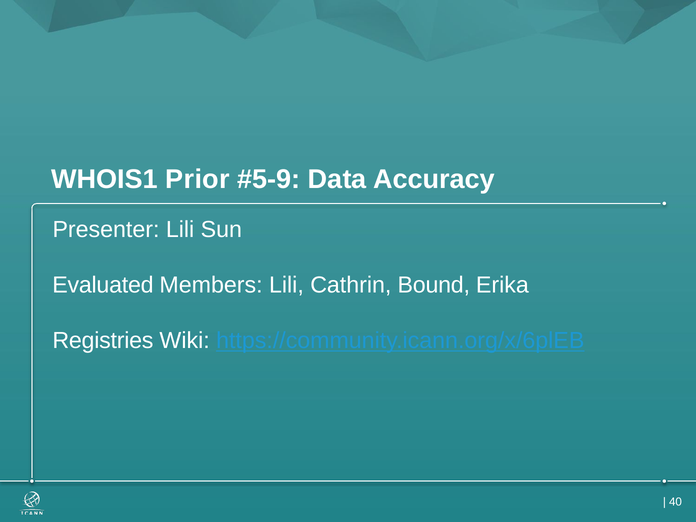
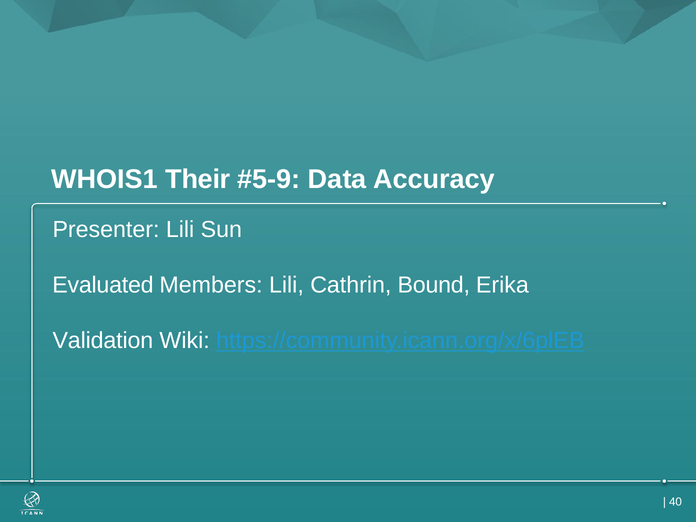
Prior: Prior -> Their
Registries: Registries -> Validation
